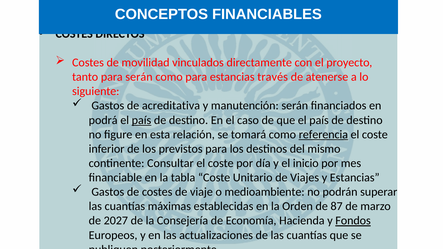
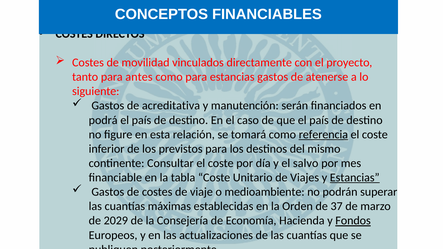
para serán: serán -> antes
estancias través: través -> gastos
país at (141, 120) underline: present -> none
inicio: inicio -> salvo
Estancias at (355, 178) underline: none -> present
87: 87 -> 37
2027: 2027 -> 2029
